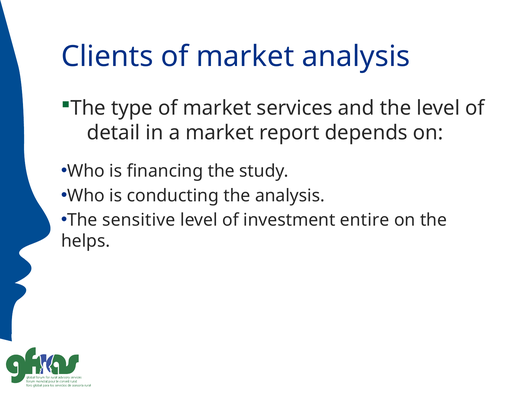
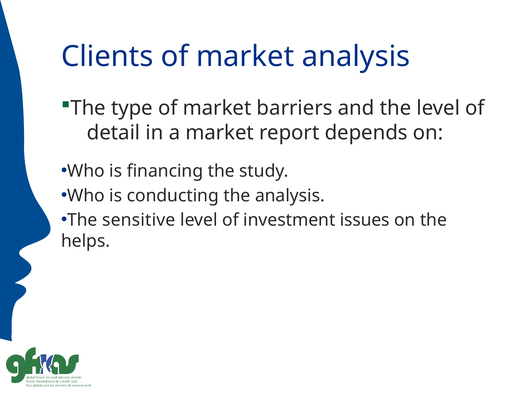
services: services -> barriers
entire: entire -> issues
